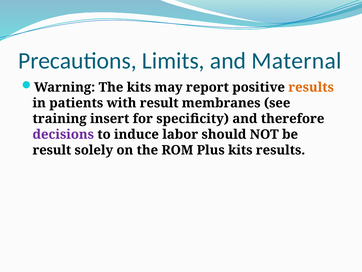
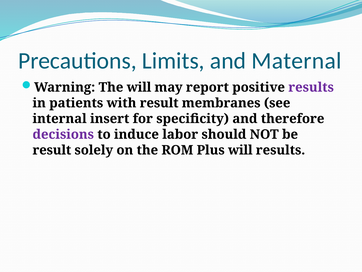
The kits: kits -> will
results at (311, 87) colour: orange -> purple
training: training -> internal
Plus kits: kits -> will
